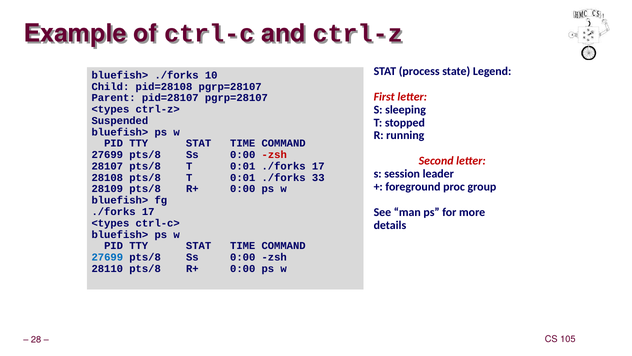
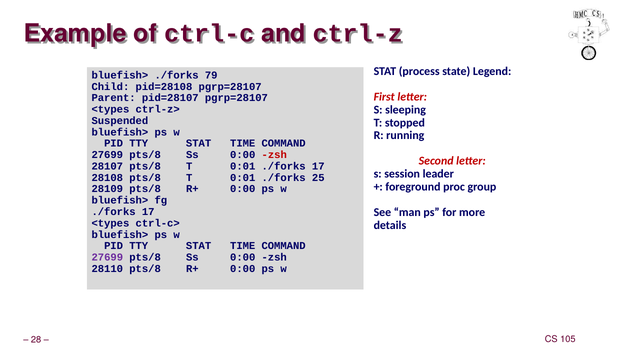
10: 10 -> 79
33: 33 -> 25
27699 at (107, 257) colour: blue -> purple
